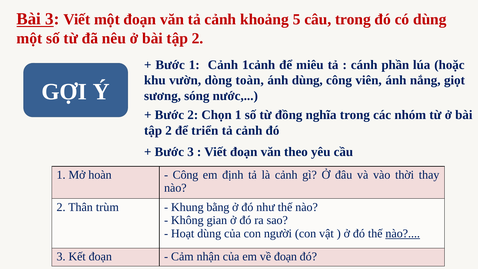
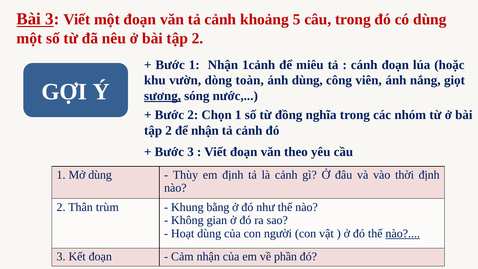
1 Cảnh: Cảnh -> Nhận
cánh phần: phần -> đoạn
sương underline: none -> present
để triển: triển -> nhận
Mở hoàn: hoàn -> dùng
Công at (186, 175): Công -> Thùy
thời thay: thay -> định
về đoạn: đoạn -> phần
